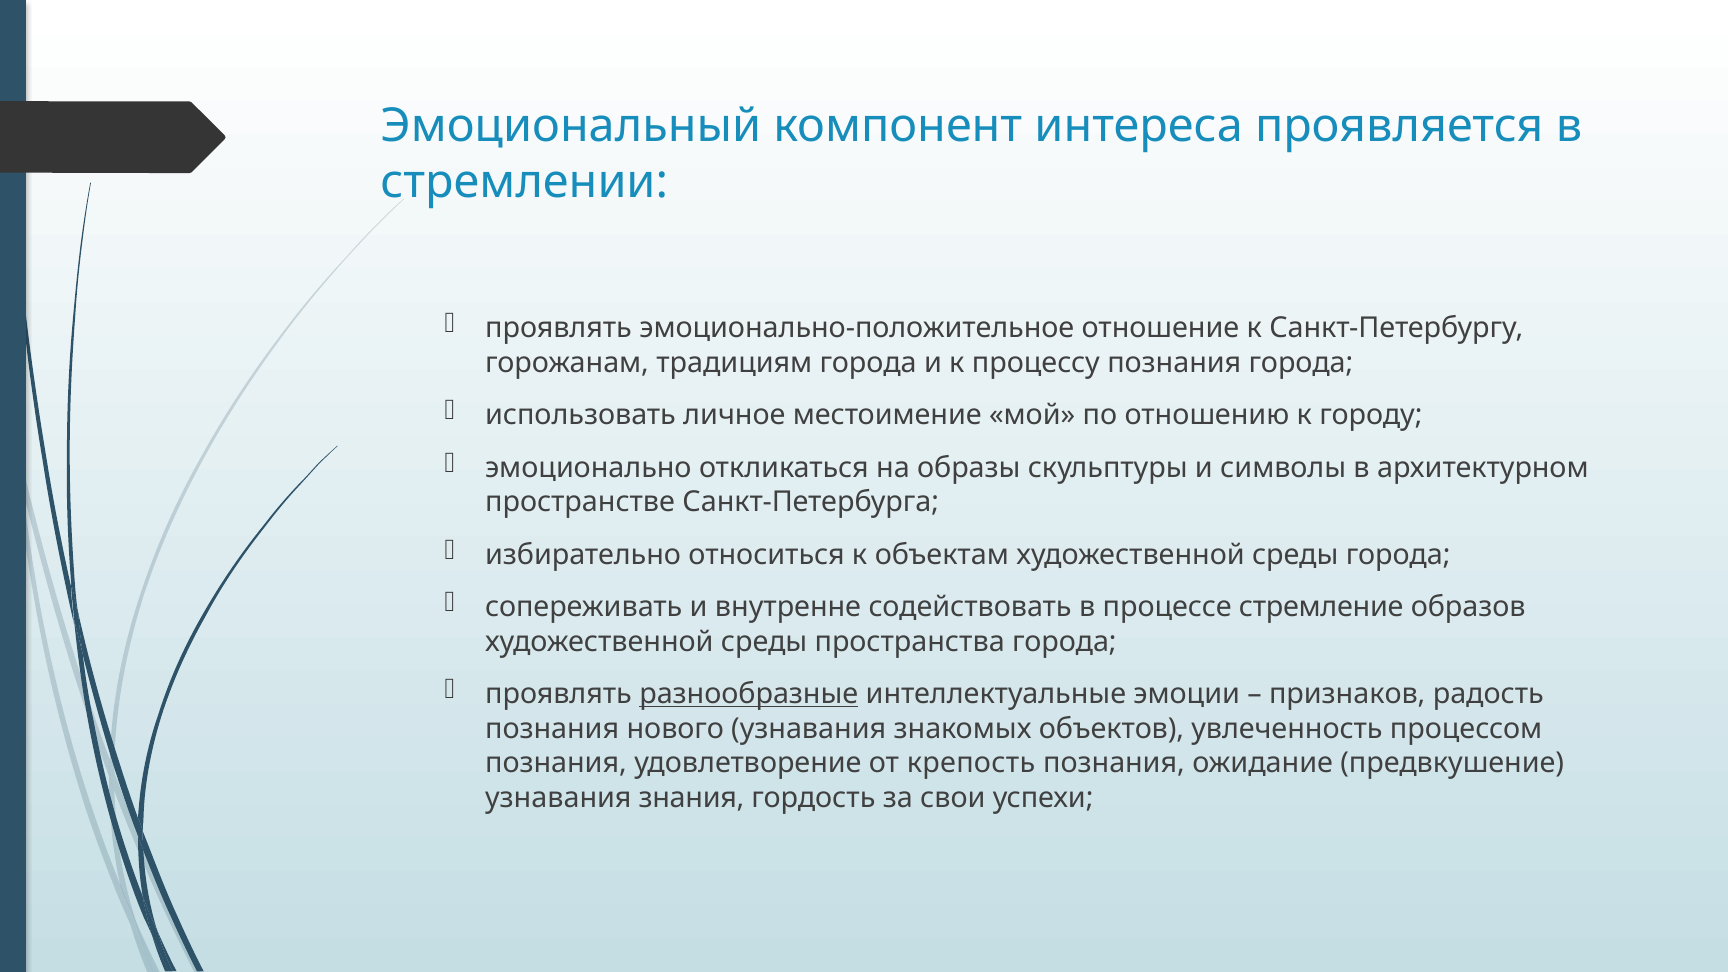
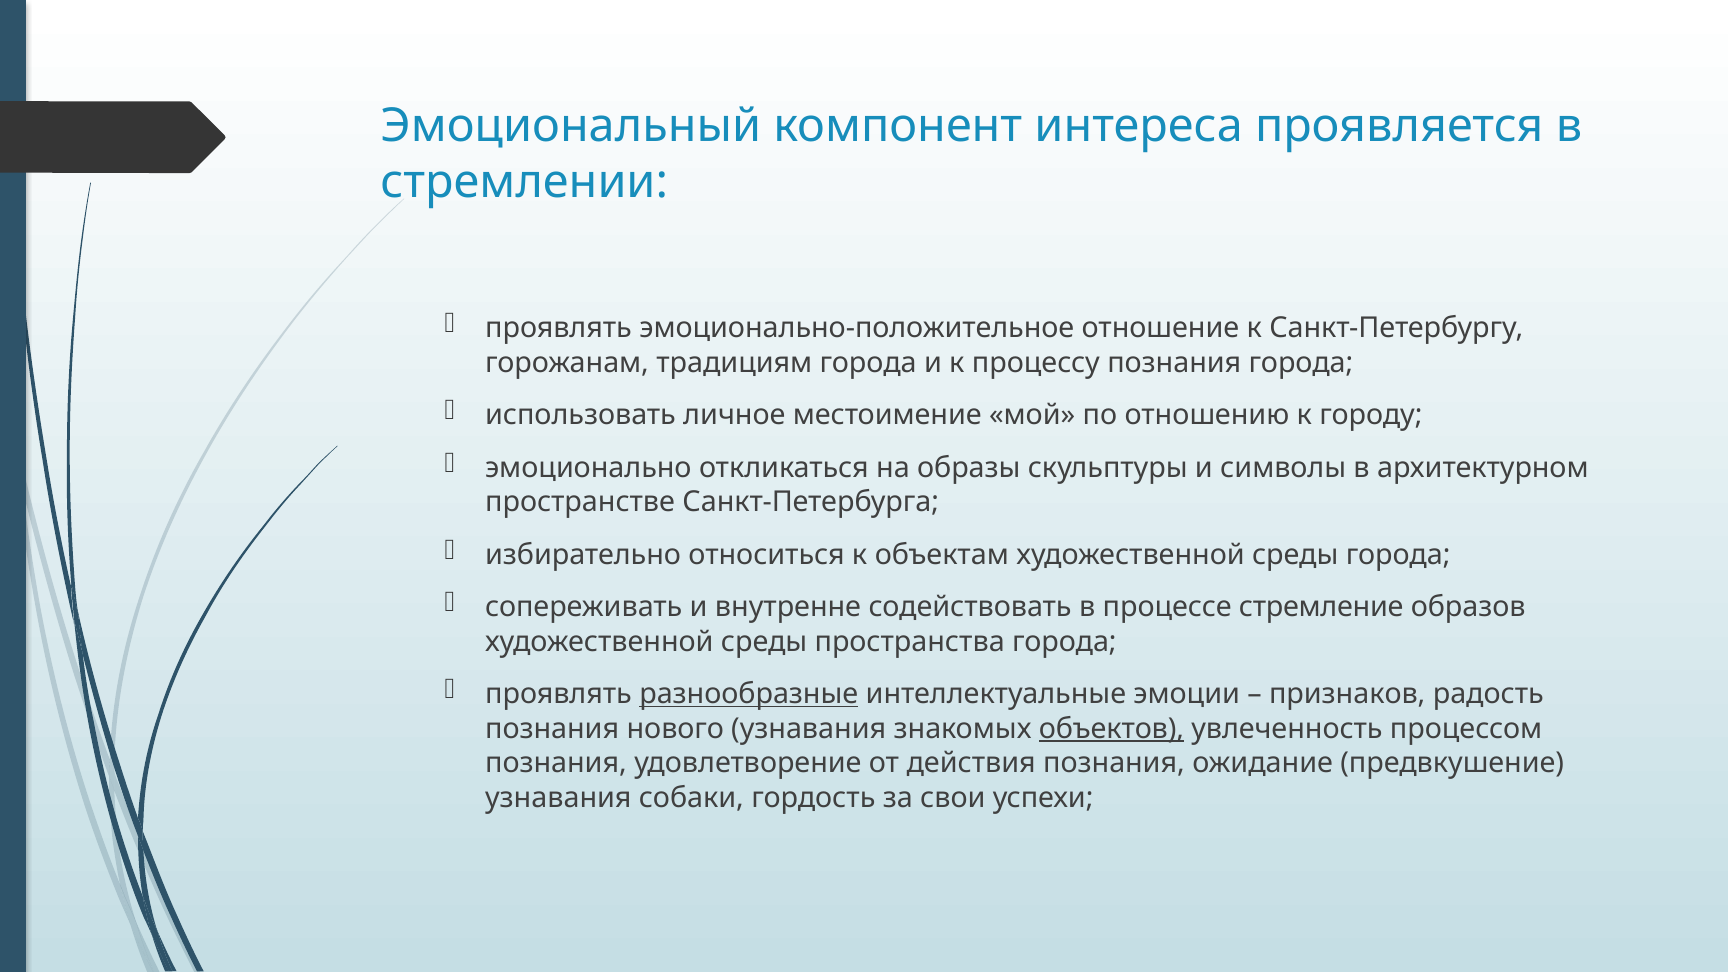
объектов underline: none -> present
крепость: крепость -> действия
знания: знания -> собаки
